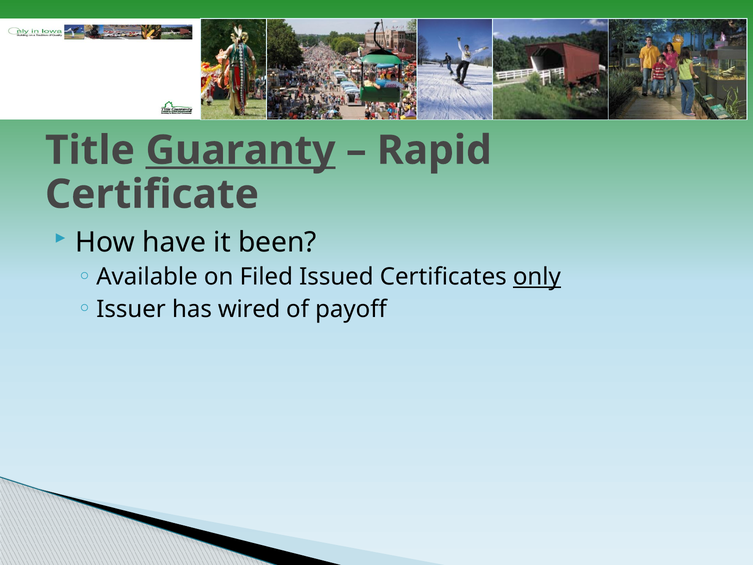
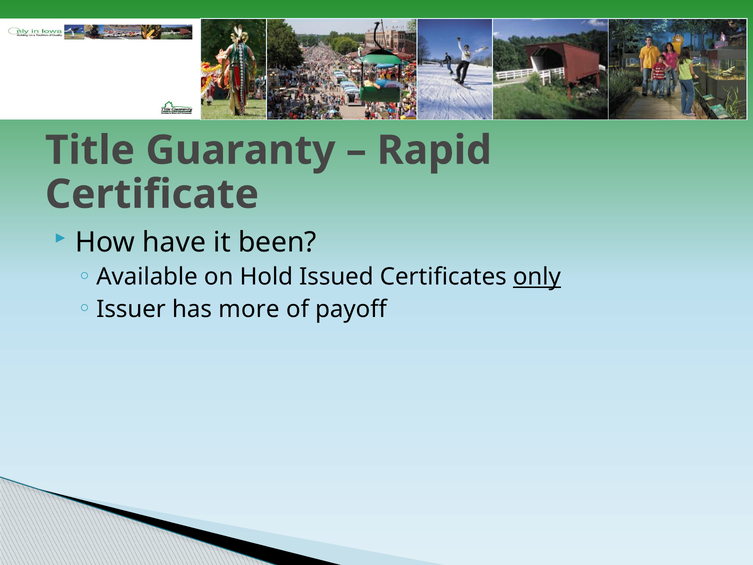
Guaranty underline: present -> none
Filed: Filed -> Hold
wired: wired -> more
